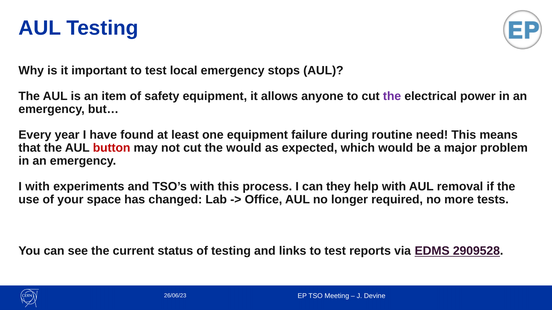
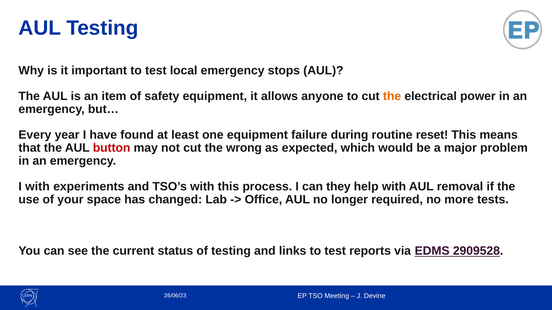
the at (392, 96) colour: purple -> orange
need: need -> reset
the would: would -> wrong
